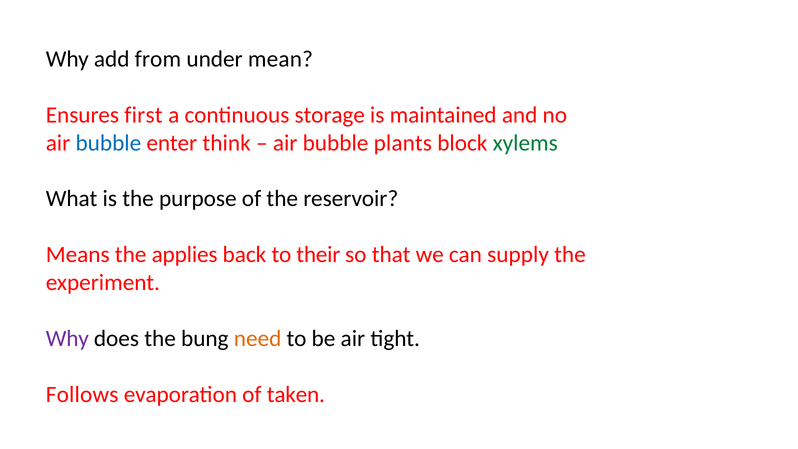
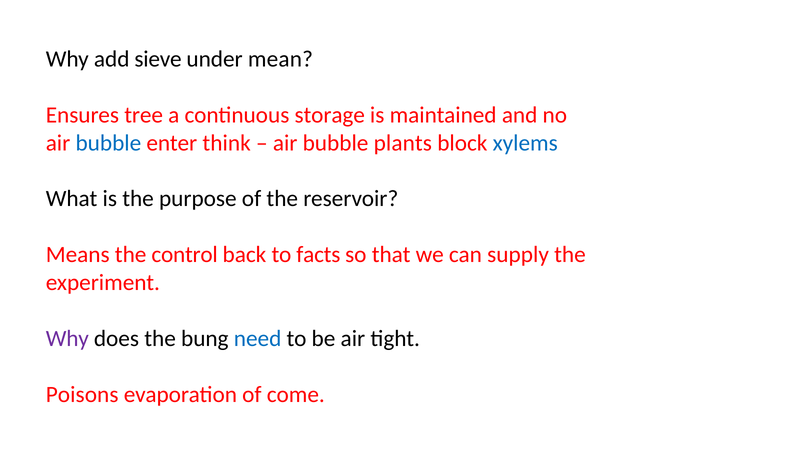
from: from -> sieve
first: first -> tree
xylems colour: green -> blue
applies: applies -> control
their: their -> facts
need colour: orange -> blue
Follows: Follows -> Poisons
taken: taken -> come
